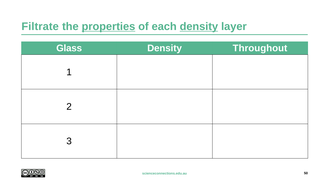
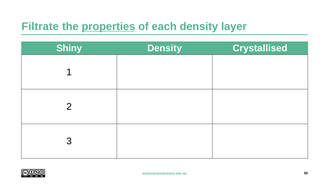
density at (199, 27) underline: present -> none
Glass: Glass -> Shiny
Throughout: Throughout -> Crystallised
